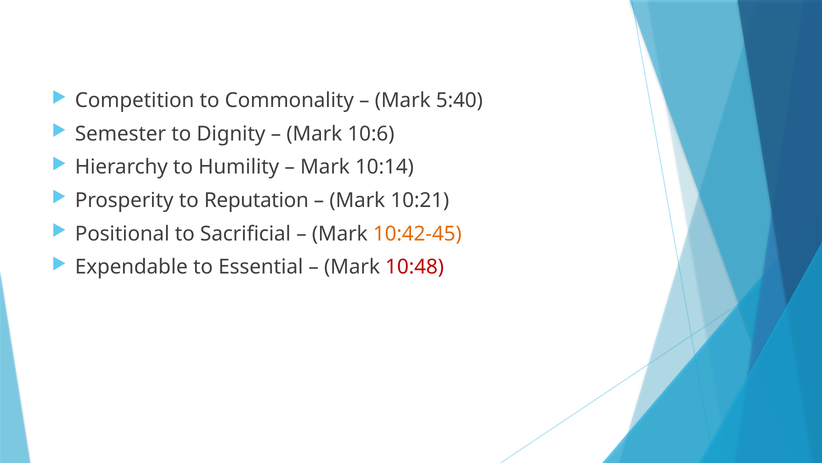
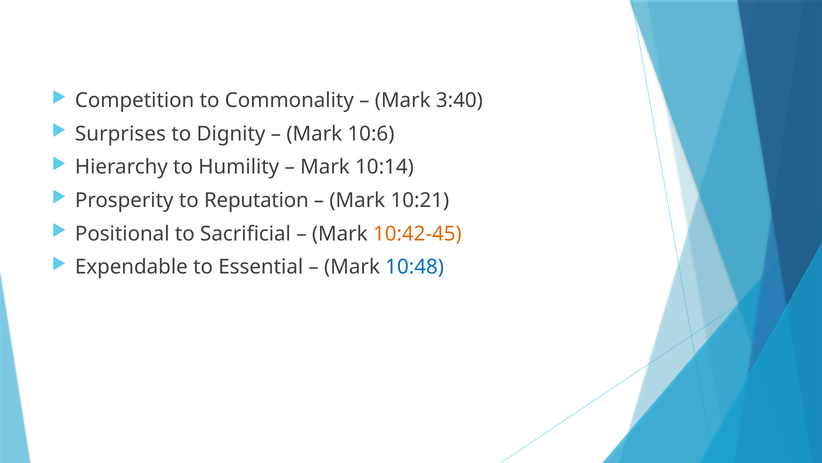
5:40: 5:40 -> 3:40
Semester: Semester -> Surprises
10:48 colour: red -> blue
